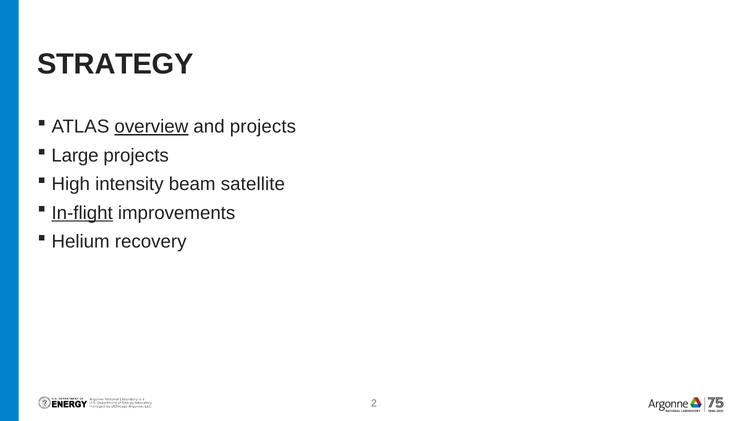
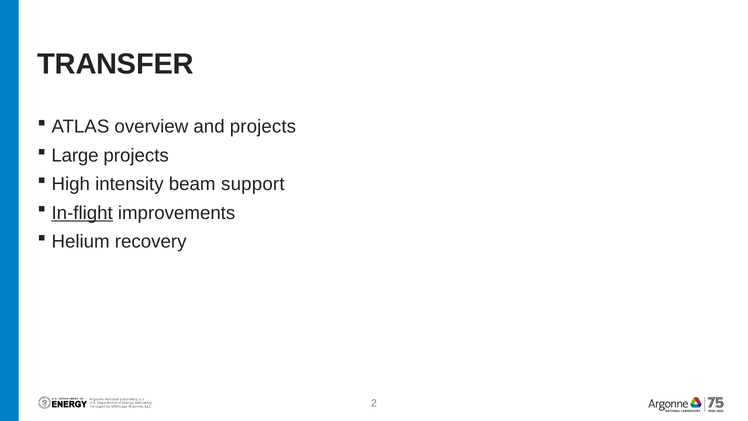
STRATEGY: STRATEGY -> TRANSFER
overview underline: present -> none
satellite: satellite -> support
